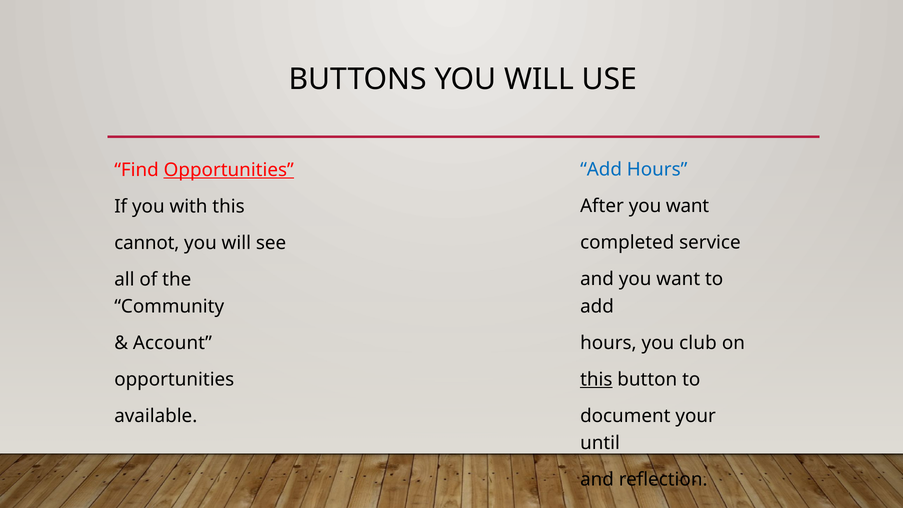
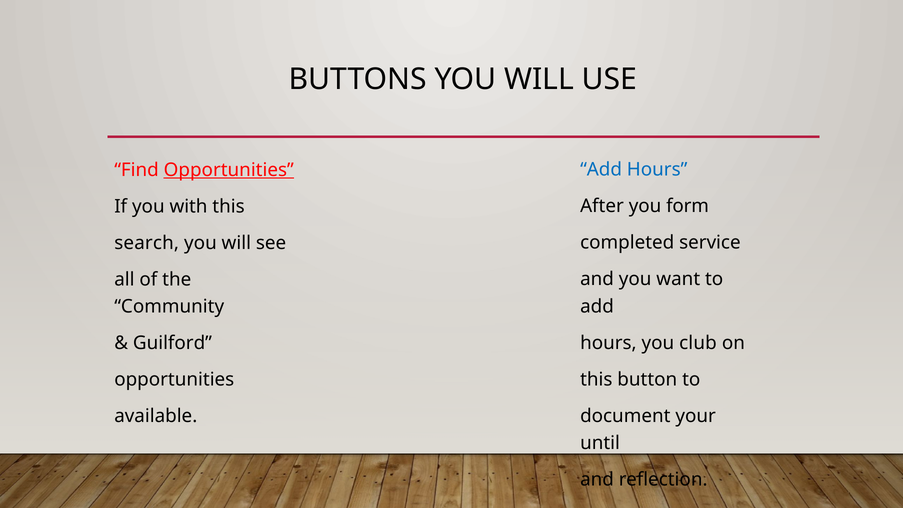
After you want: want -> form
cannot: cannot -> search
Account: Account -> Guilford
this at (596, 379) underline: present -> none
